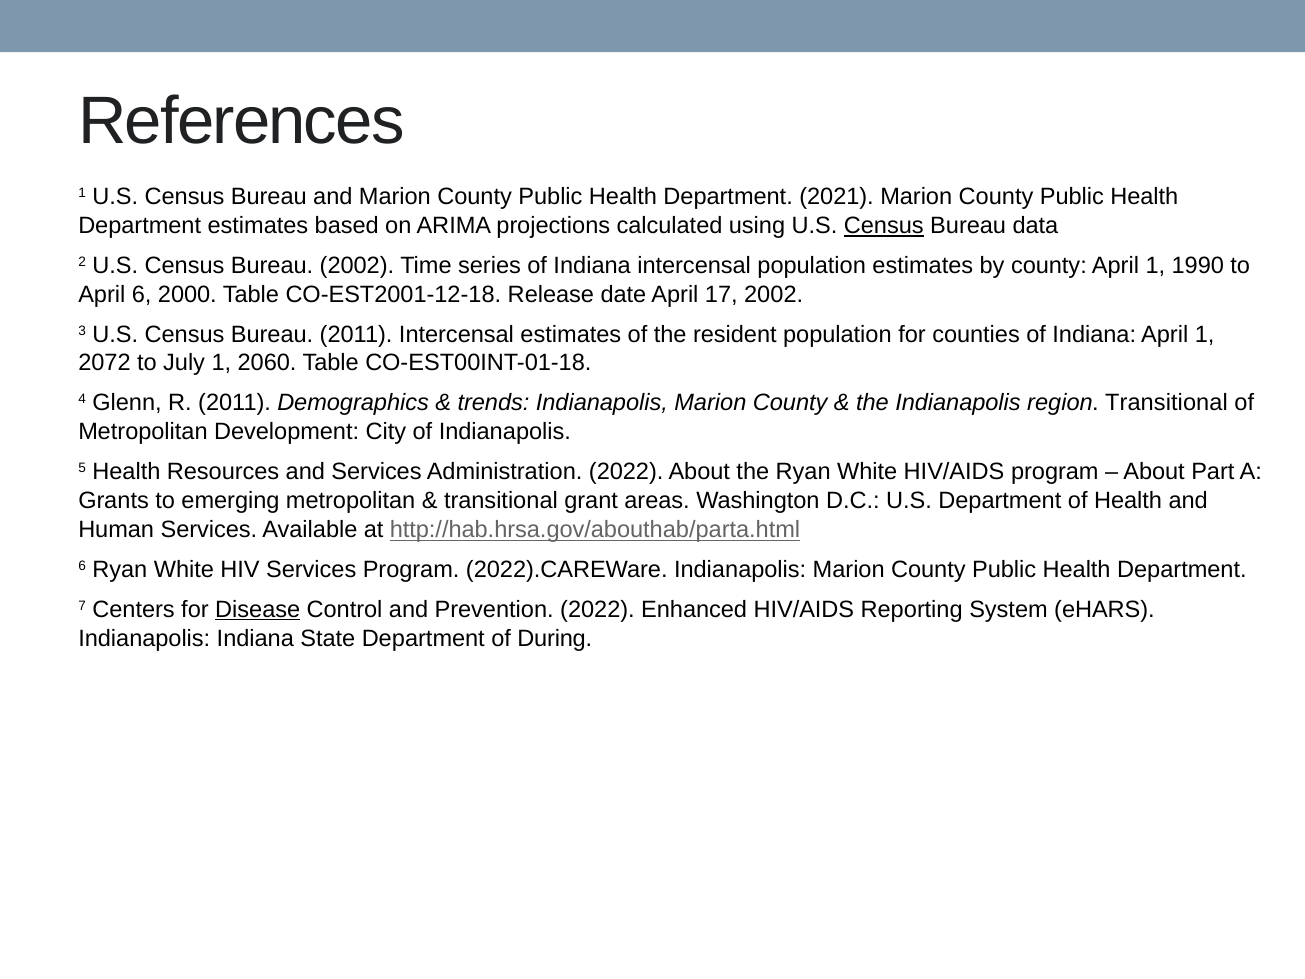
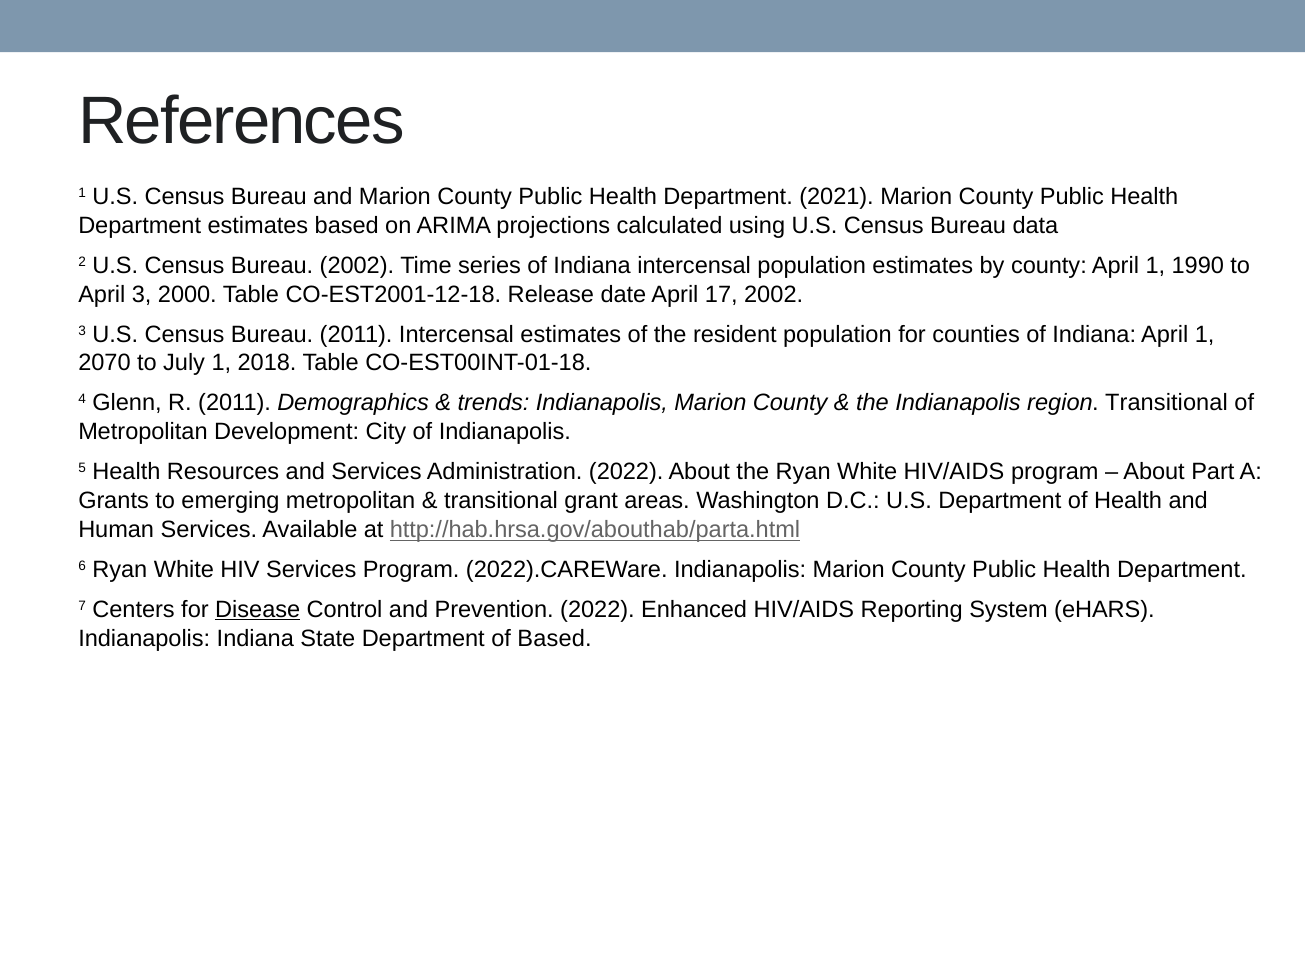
Census at (884, 226) underline: present -> none
April 6: 6 -> 3
2072: 2072 -> 2070
2060: 2060 -> 2018
of During: During -> Based
